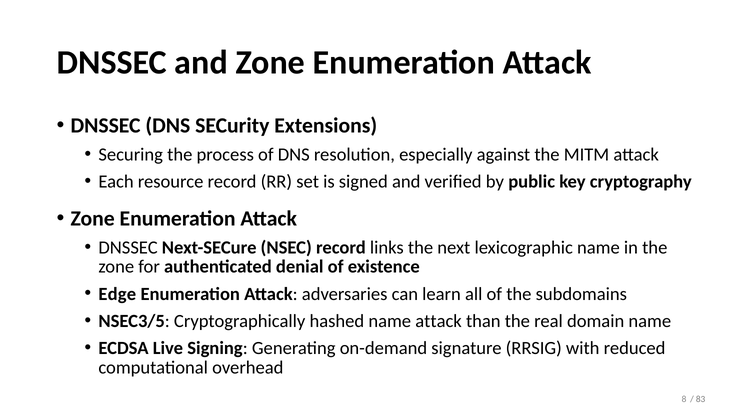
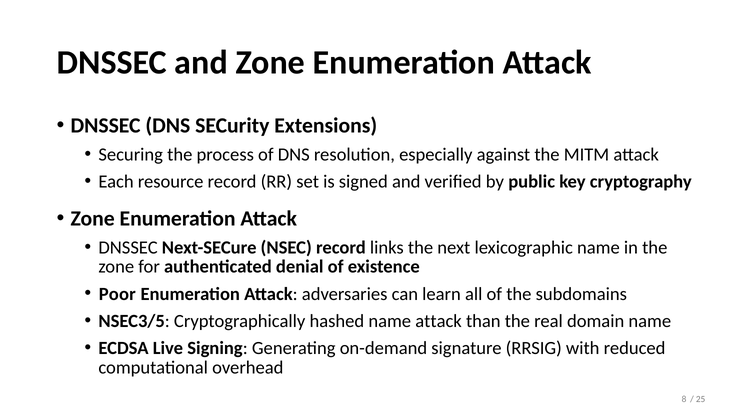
Edge: Edge -> Poor
83: 83 -> 25
